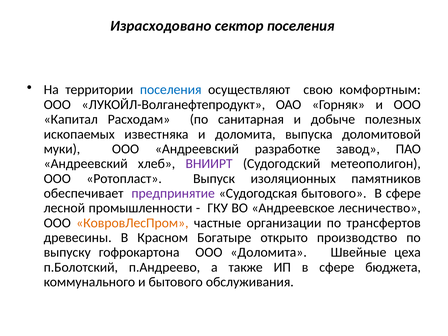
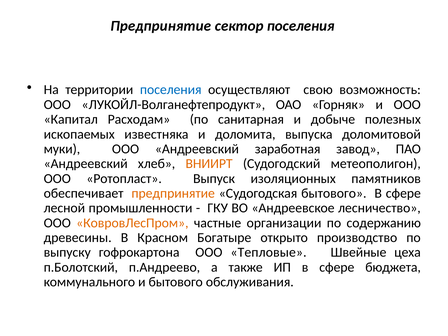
Израсходовано at (161, 26): Израсходовано -> Предпринятие
комфортным: комфортным -> возможность
разработке: разработке -> заработная
ВНИИРТ colour: purple -> orange
предпринятие at (173, 193) colour: purple -> orange
трансфертов: трансфертов -> содержанию
ООО Доломита: Доломита -> Тепловые
